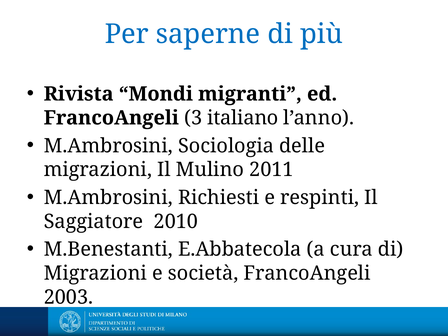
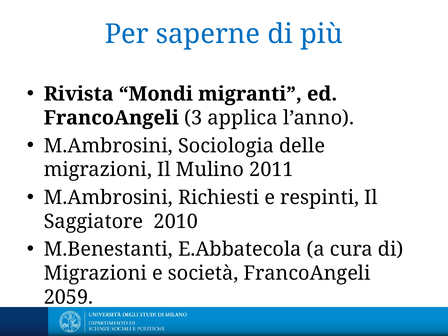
italiano: italiano -> applica
2003: 2003 -> 2059
